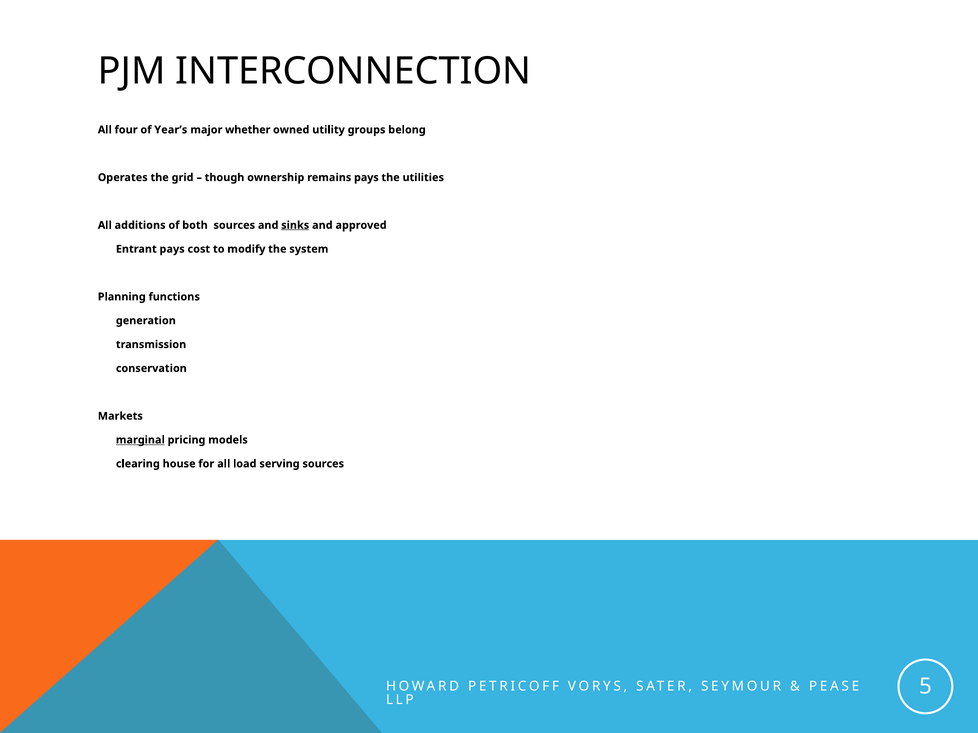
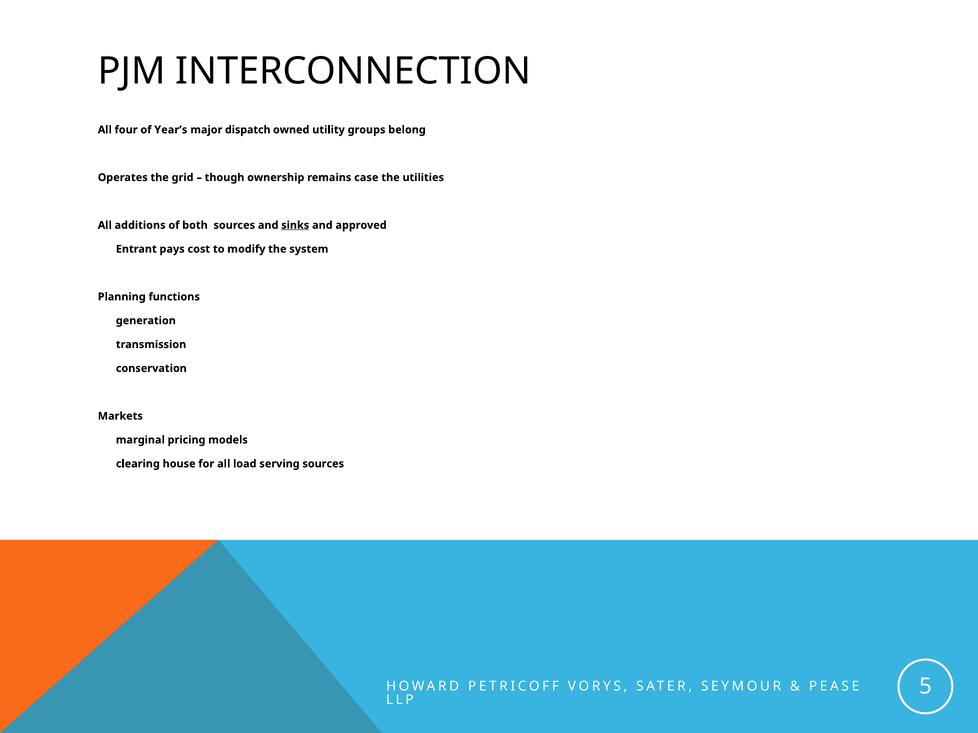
whether: whether -> dispatch
remains pays: pays -> case
marginal underline: present -> none
